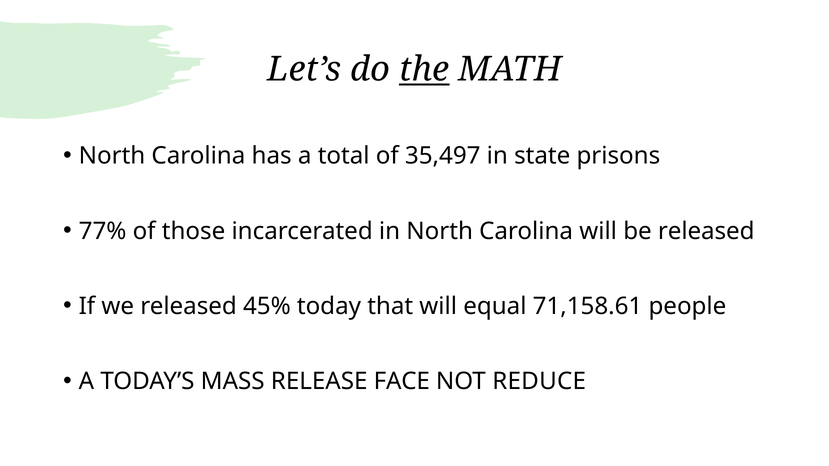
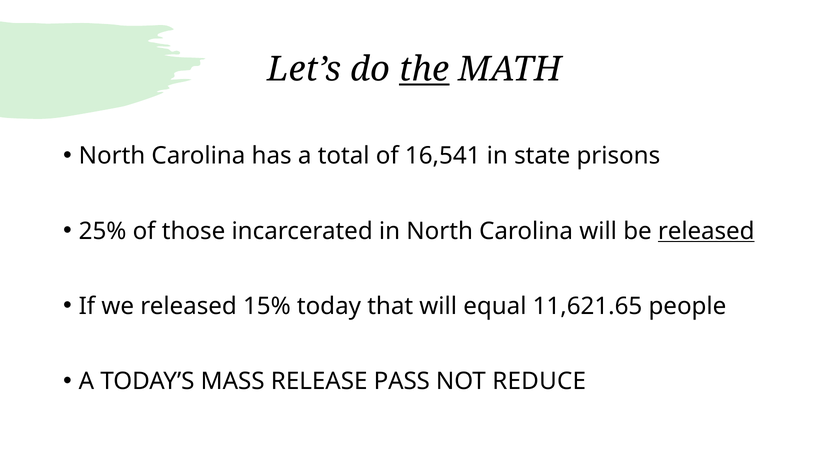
35,497: 35,497 -> 16,541
77%: 77% -> 25%
released at (706, 231) underline: none -> present
45%: 45% -> 15%
71,158.61: 71,158.61 -> 11,621.65
FACE: FACE -> PASS
